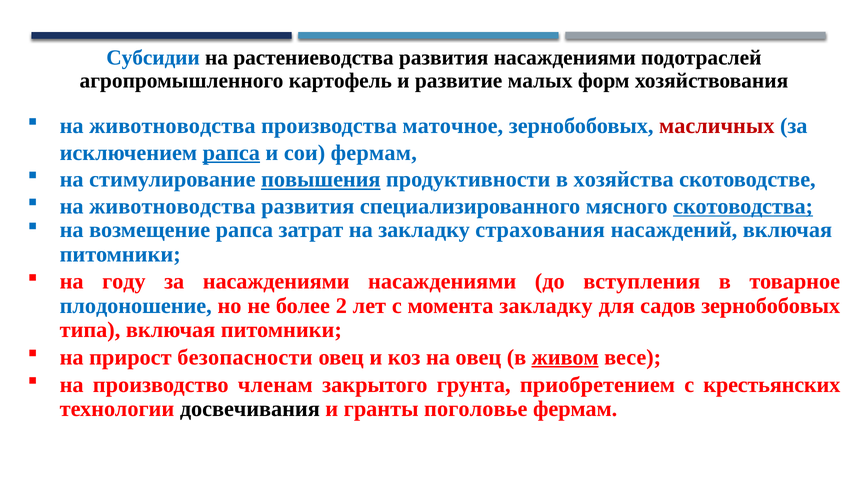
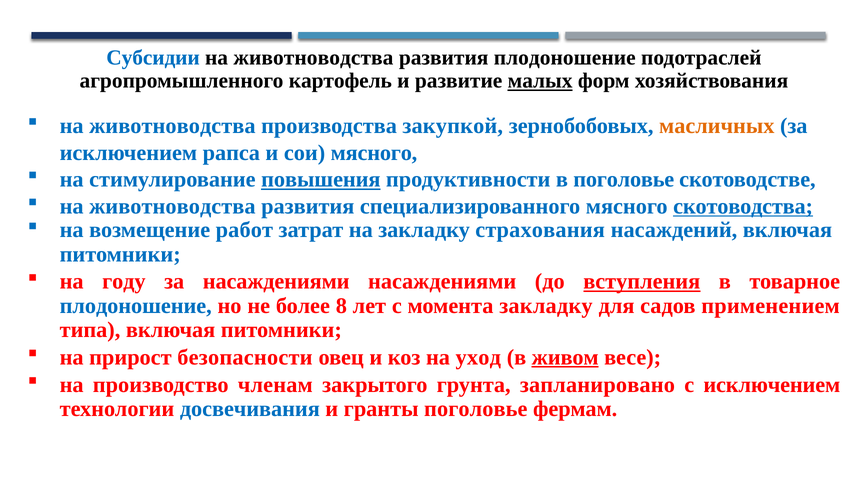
растениеводства at (314, 58): растениеводства -> животноводства
развития насаждениями: насаждениями -> плодоношение
малых underline: none -> present
маточное: маточное -> закупкой
масличных colour: red -> orange
рапса at (231, 153) underline: present -> none
сои фермам: фермам -> мясного
в хозяйства: хозяйства -> поголовье
возмещение рапса: рапса -> работ
вступления underline: none -> present
2: 2 -> 8
садов зернобобовых: зернобобовых -> применением
на овец: овец -> уход
приобретением: приобретением -> запланировано
с крестьянских: крестьянских -> исключением
досвечивания colour: black -> blue
